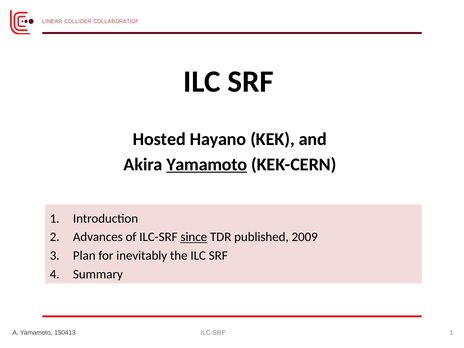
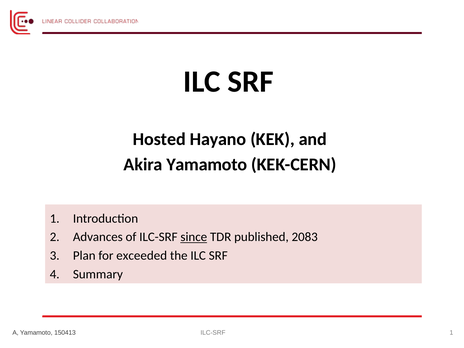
Yamamoto at (207, 164) underline: present -> none
2009: 2009 -> 2083
inevitably: inevitably -> exceeded
